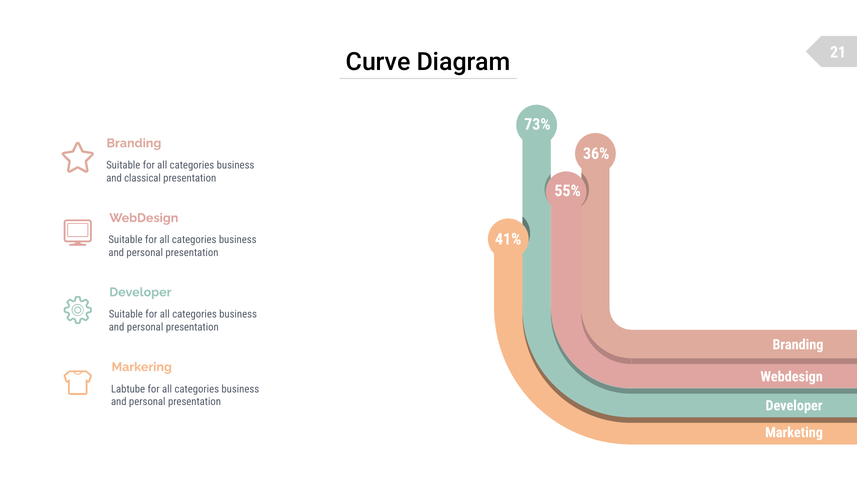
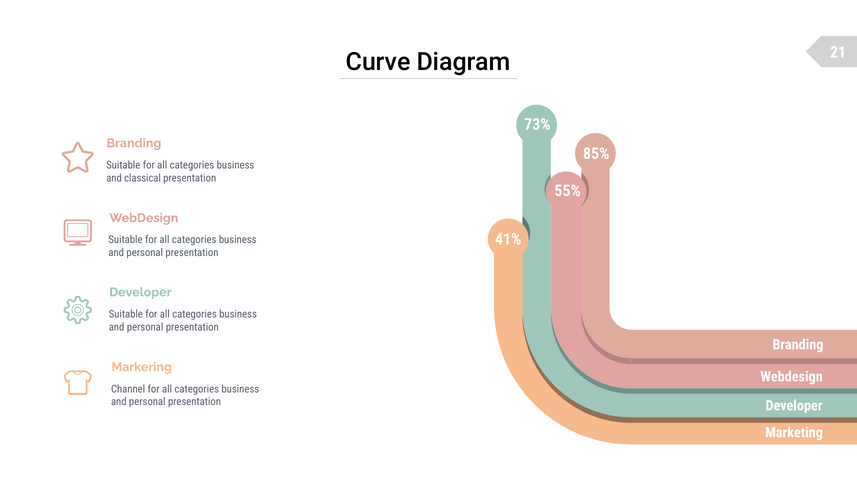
36%: 36% -> 85%
Labtube: Labtube -> Channel
